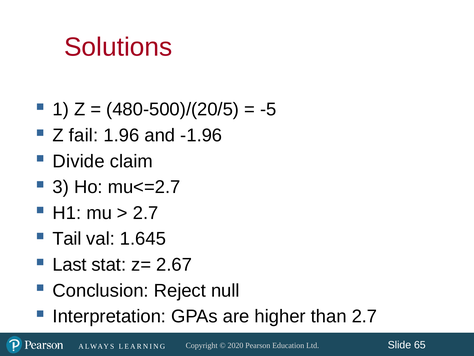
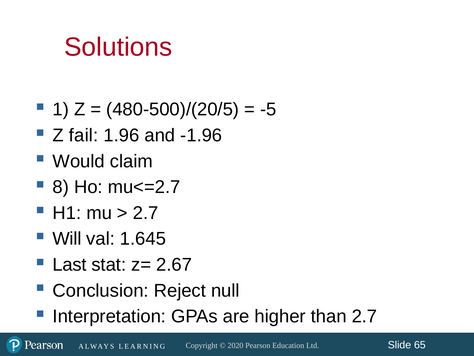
Divide: Divide -> Would
3: 3 -> 8
Tail: Tail -> Will
